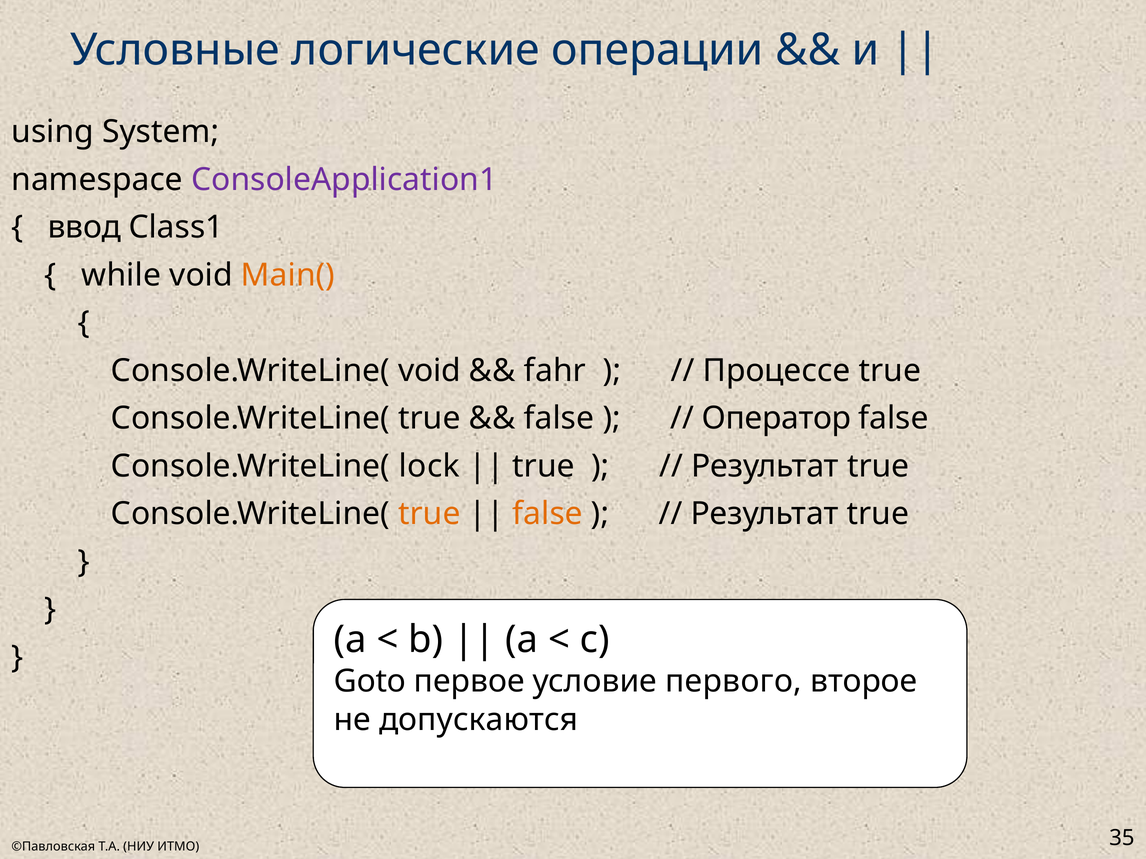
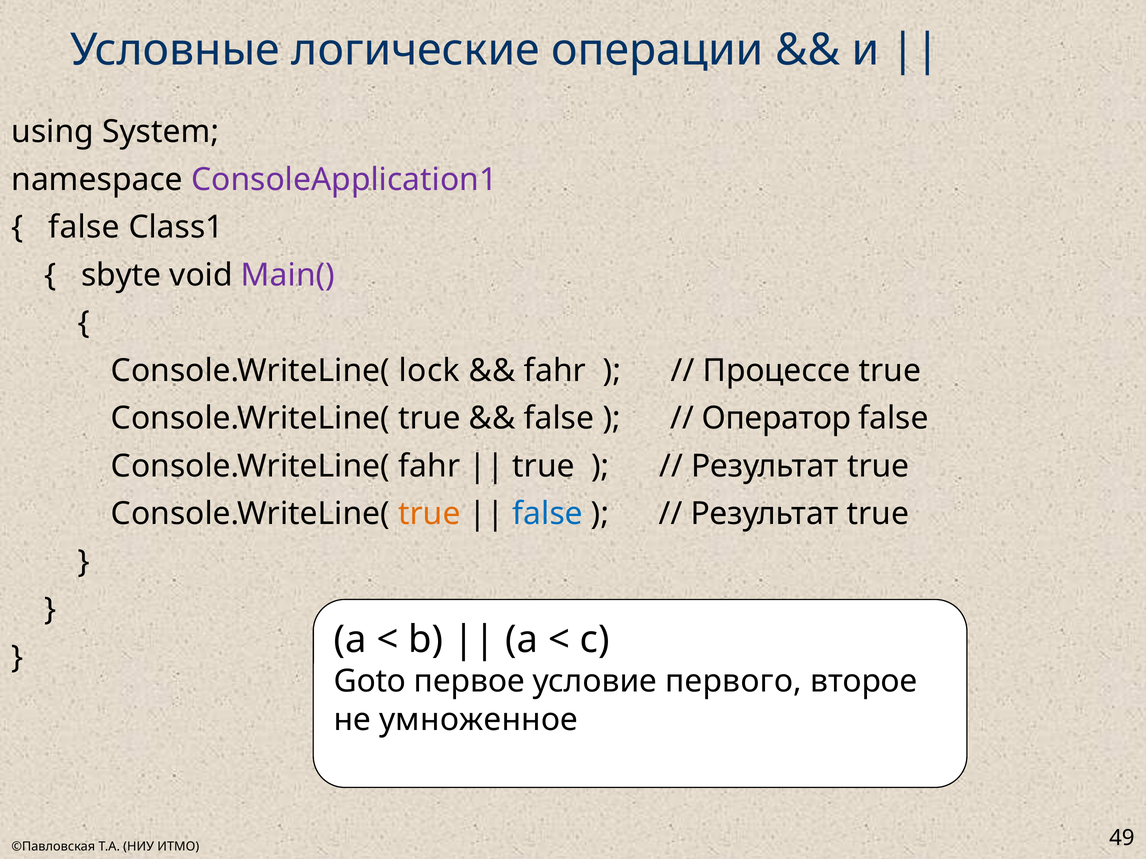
ввод at (84, 227): ввод -> false
while: while -> sbyte
Main( colour: orange -> purple
Console.WriteLine( void: void -> lock
Console.WriteLine( lock: lock -> fahr
false at (548, 514) colour: orange -> blue
допускаются: допускаются -> умноженное
35: 35 -> 49
